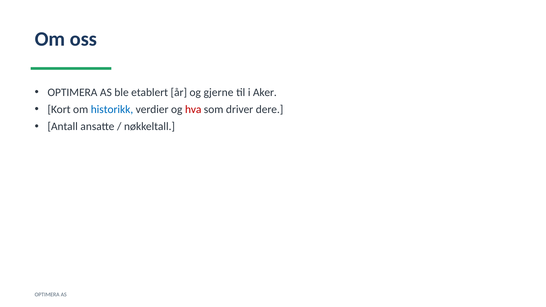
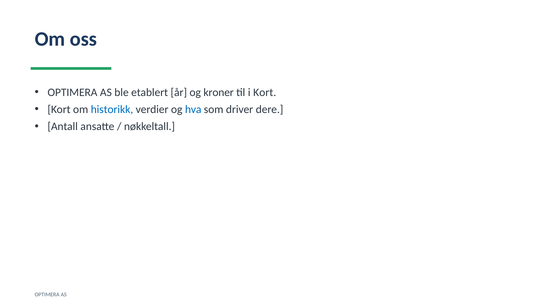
gjerne: gjerne -> kroner
i Aker: Aker -> Kort
hva colour: red -> blue
